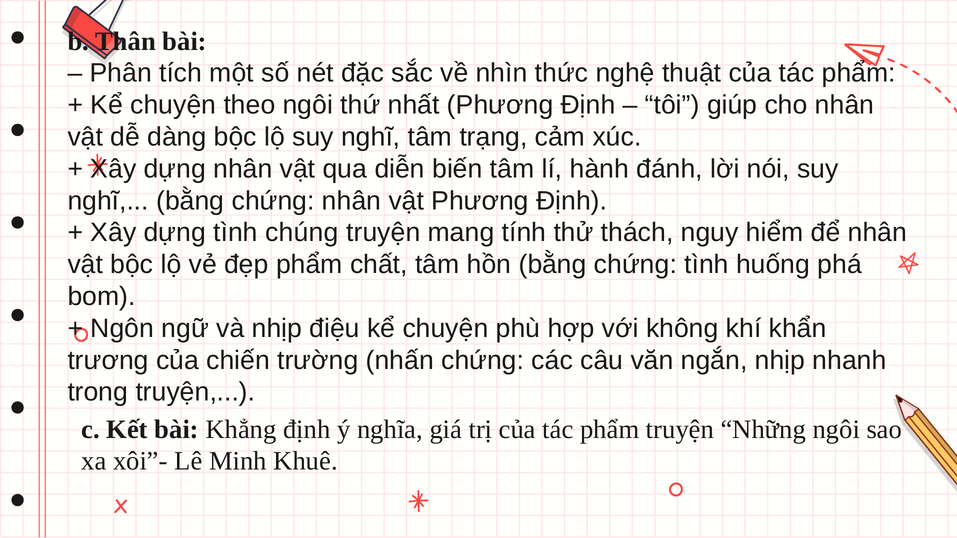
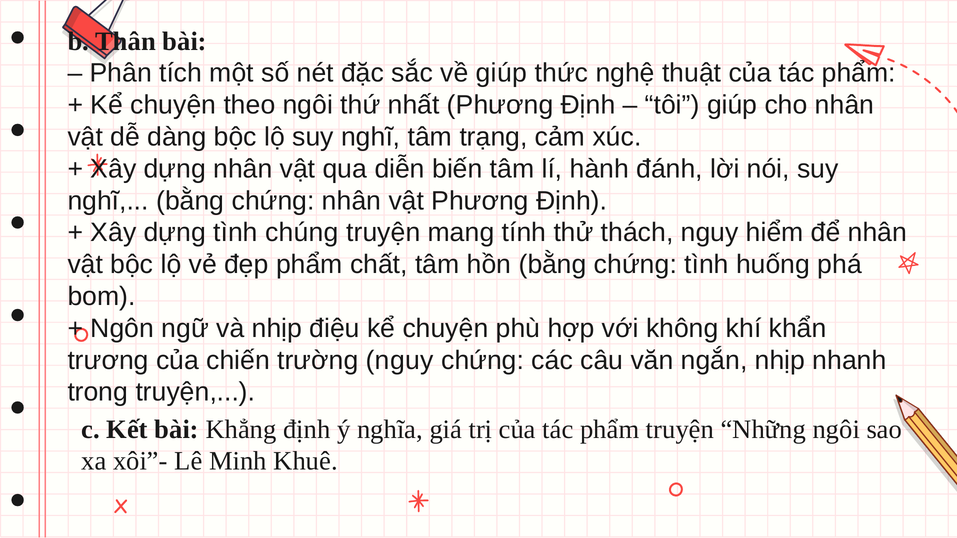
về nhìn: nhìn -> giúp
trường nhấn: nhấn -> nguy
